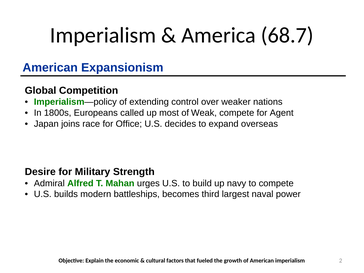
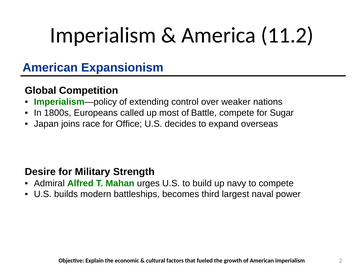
68.7: 68.7 -> 11.2
Weak: Weak -> Battle
Agent: Agent -> Sugar
